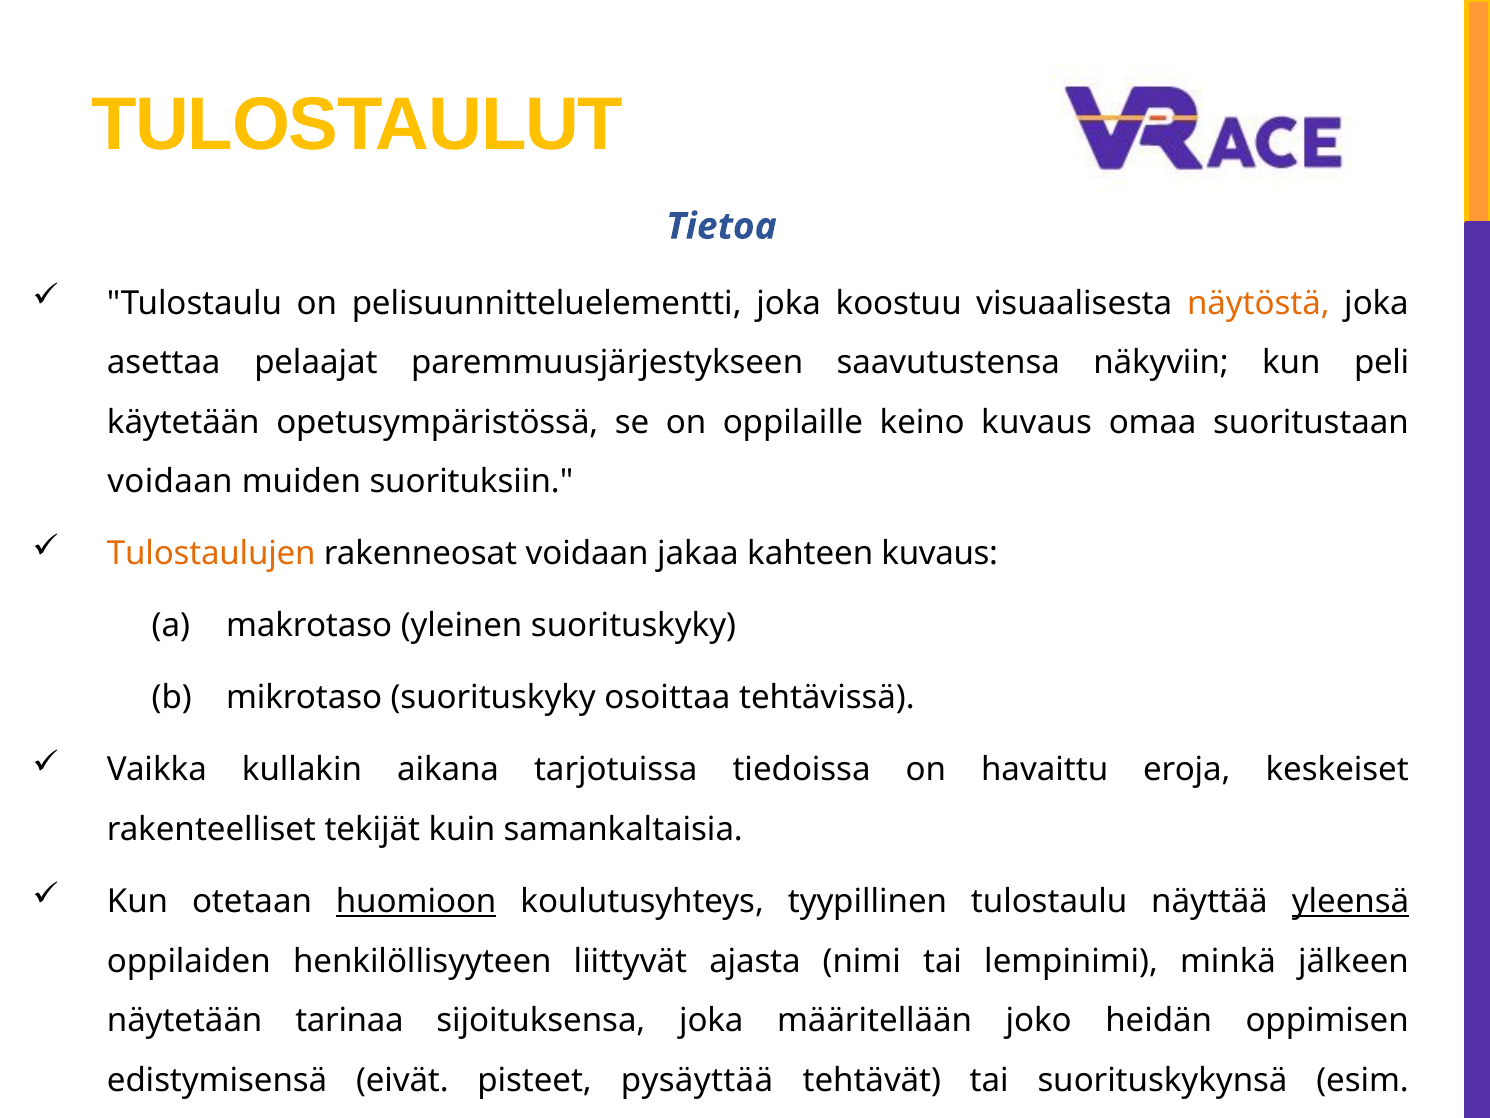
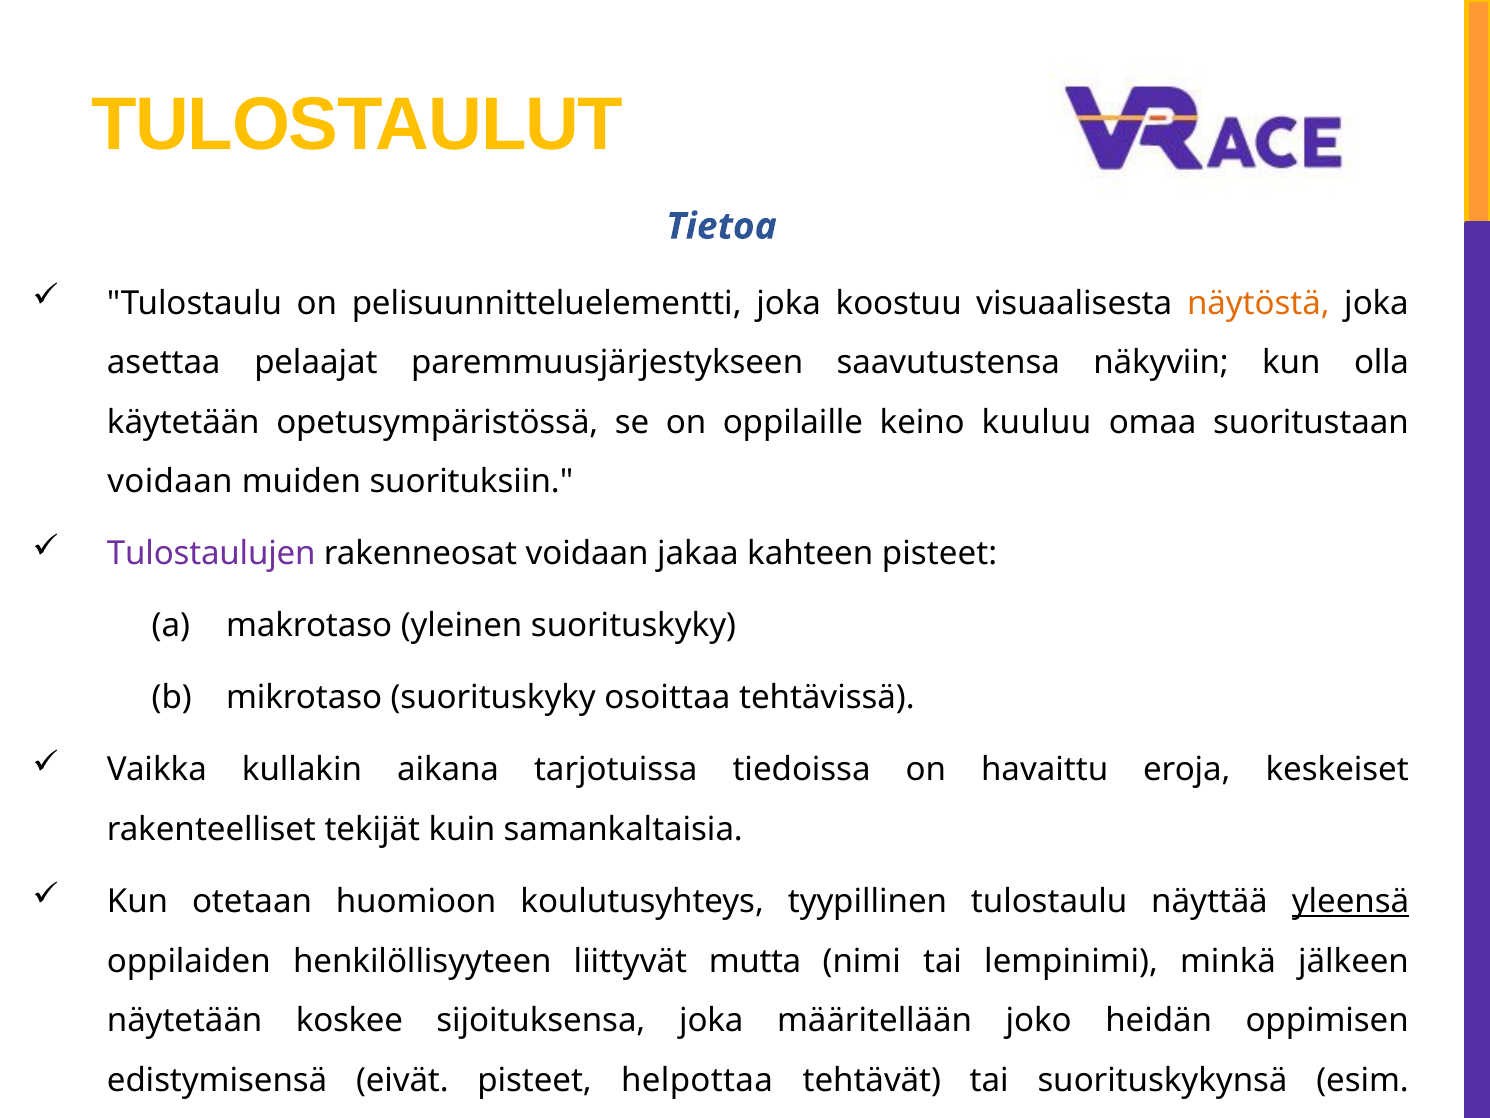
peli: peli -> olla
keino kuvaus: kuvaus -> kuuluu
Tulostaulujen colour: orange -> purple
kahteen kuvaus: kuvaus -> pisteet
huomioon underline: present -> none
ajasta: ajasta -> mutta
tarinaa: tarinaa -> koskee
pysäyttää: pysäyttää -> helpottaa
